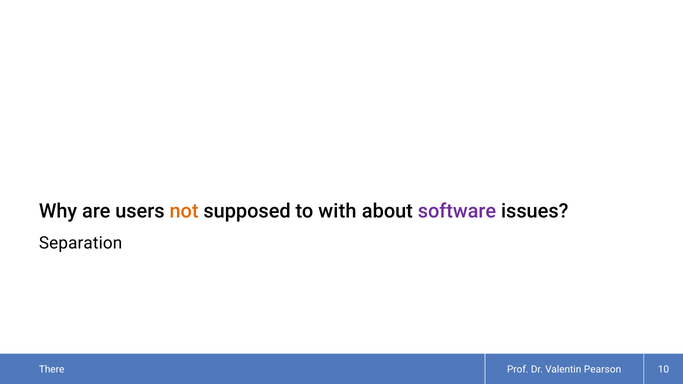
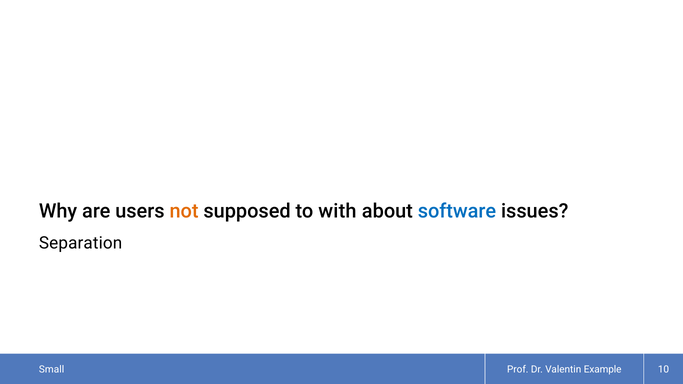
software colour: purple -> blue
There: There -> Small
Pearson: Pearson -> Example
